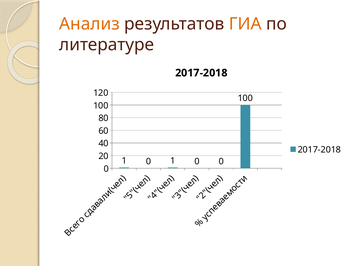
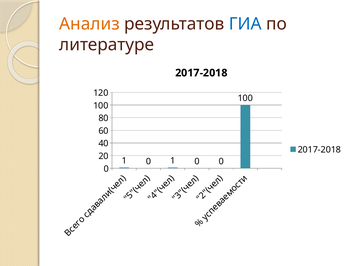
ГИА colour: orange -> blue
